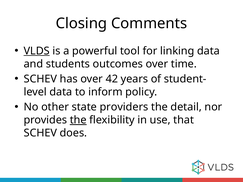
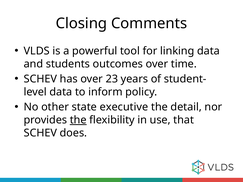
VLDS underline: present -> none
42: 42 -> 23
providers: providers -> executive
